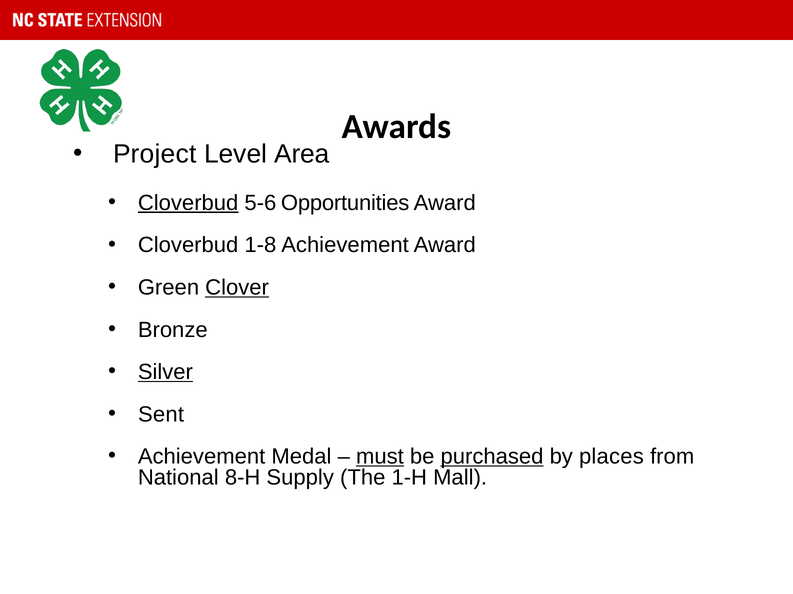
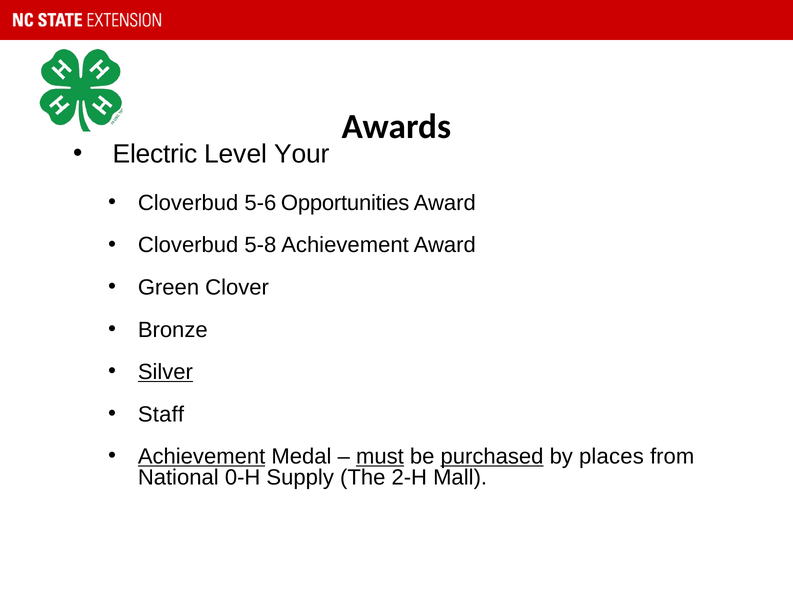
Project: Project -> Electric
Area: Area -> Your
Cloverbud at (188, 203) underline: present -> none
1-8: 1-8 -> 5-8
Clover underline: present -> none
Sent: Sent -> Staff
Achievement at (202, 457) underline: none -> present
8-H: 8-H -> 0-H
1-H: 1-H -> 2-H
